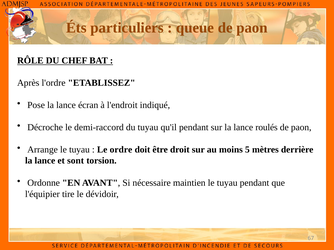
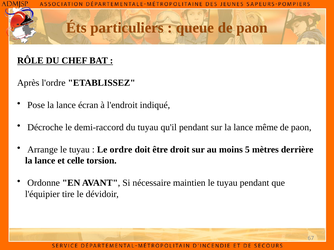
roulés: roulés -> même
sont: sont -> celle
